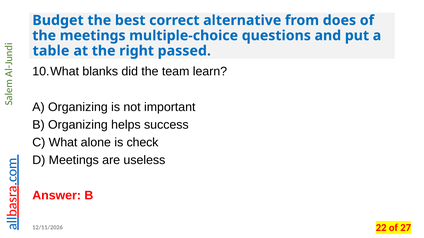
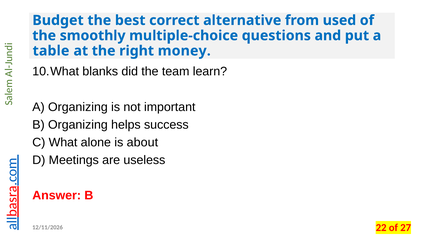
does: does -> used
the meetings: meetings -> smoothly
passed: passed -> money
check: check -> about
